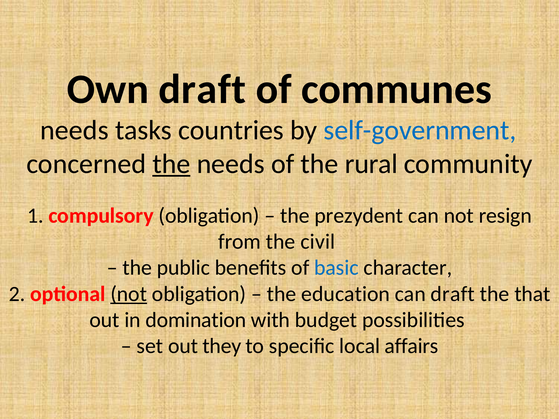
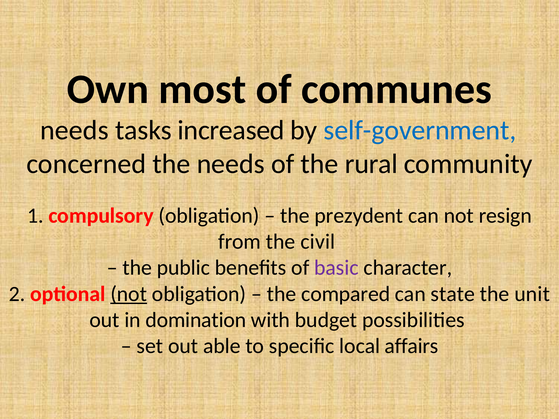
Own draft: draft -> most
countries: countries -> increased
the at (171, 164) underline: present -> none
basic colour: blue -> purple
education: education -> compared
can draft: draft -> state
that: that -> unit
they: they -> able
